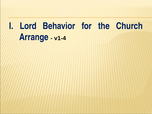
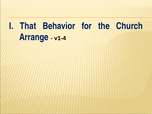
Lord: Lord -> That
